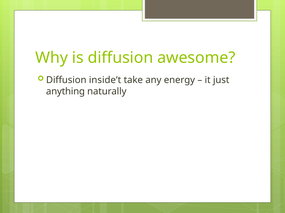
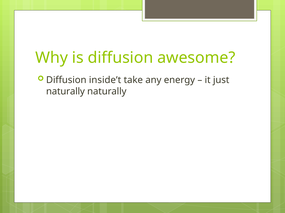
anything at (65, 92): anything -> naturally
